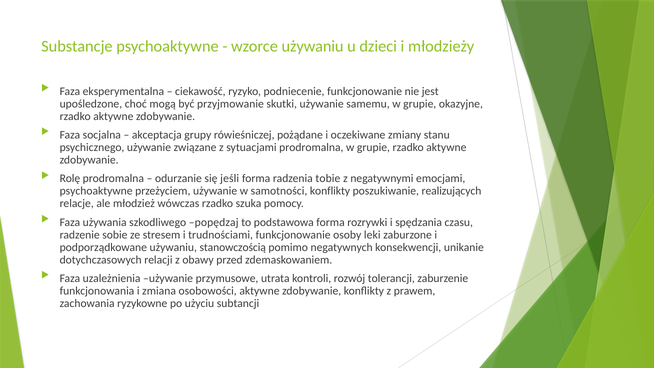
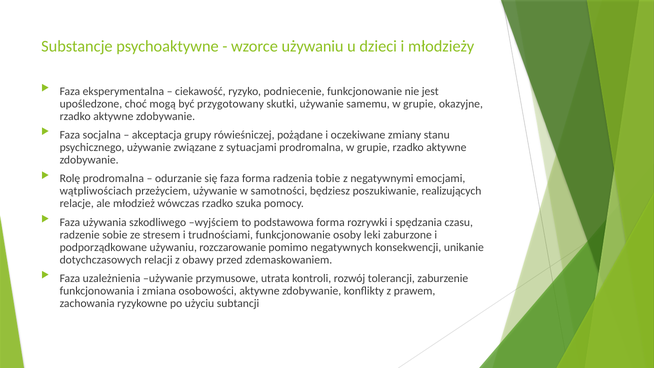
przyjmowanie: przyjmowanie -> przygotowany
się jeśli: jeśli -> faza
psychoaktywne at (96, 191): psychoaktywne -> wątpliwościach
samotności konflikty: konflikty -> będziesz
popędzaj: popędzaj -> wyjściem
stanowczością: stanowczością -> rozczarowanie
